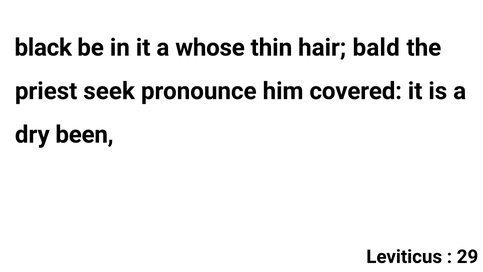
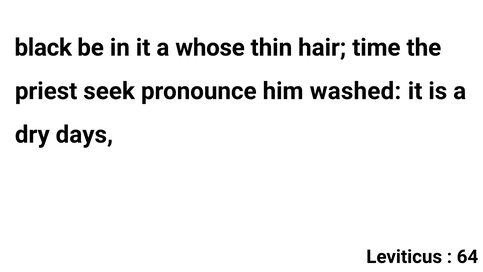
bald: bald -> time
covered: covered -> washed
been: been -> days
29: 29 -> 64
